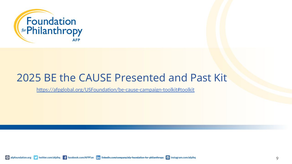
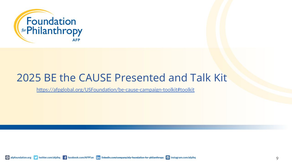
Past: Past -> Talk
